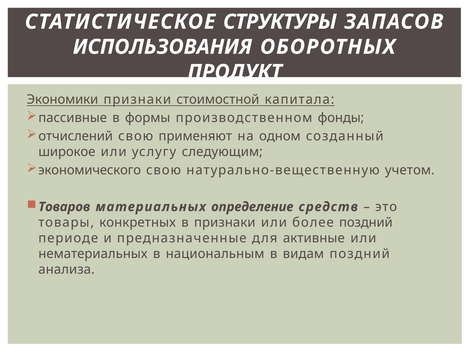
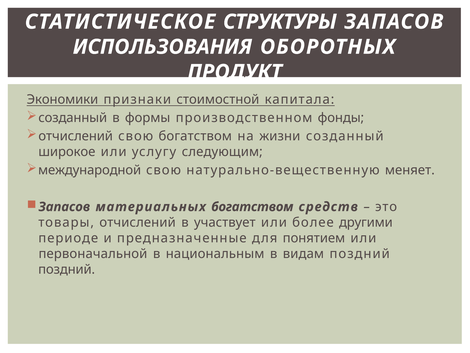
пассивные at (73, 118): пассивные -> созданный
свою применяют: применяют -> богатством
одном: одном -> жизни
экономического: экономического -> международной
учетом: учетом -> меняет
Товаров at (64, 207): Товаров -> Запасов
материальных определение: определение -> богатством
товары конкретных: конкретных -> отчислений
в признаки: признаки -> участвует
более поздний: поздний -> другими
активные: активные -> понятием
нематериальных: нематериальных -> первоначальной
анализа at (66, 269): анализа -> поздний
